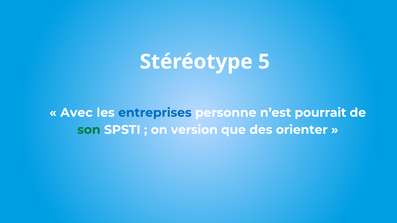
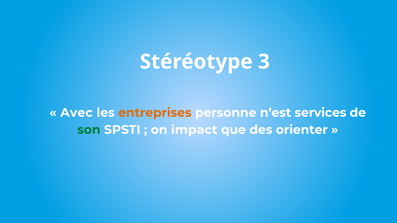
5: 5 -> 3
entreprises colour: blue -> orange
pourrait: pourrait -> services
version: version -> impact
